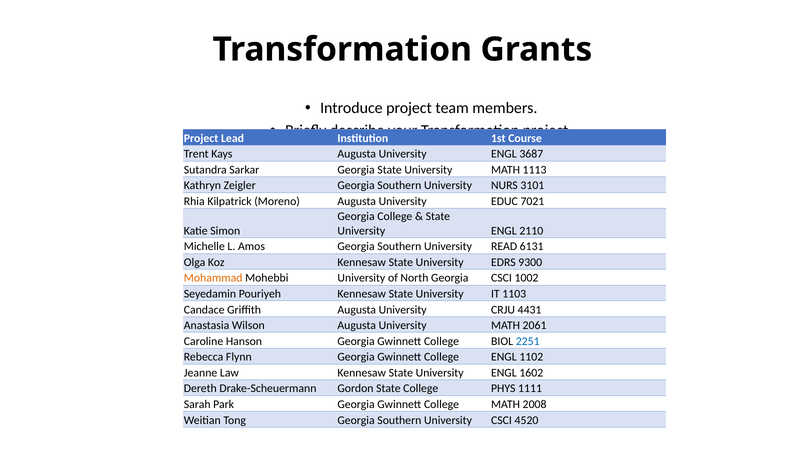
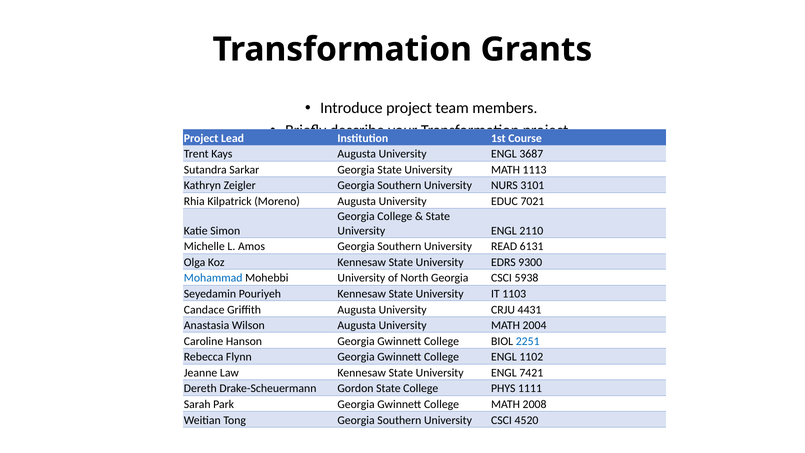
Mohammad colour: orange -> blue
1002: 1002 -> 5938
2061: 2061 -> 2004
1602: 1602 -> 7421
